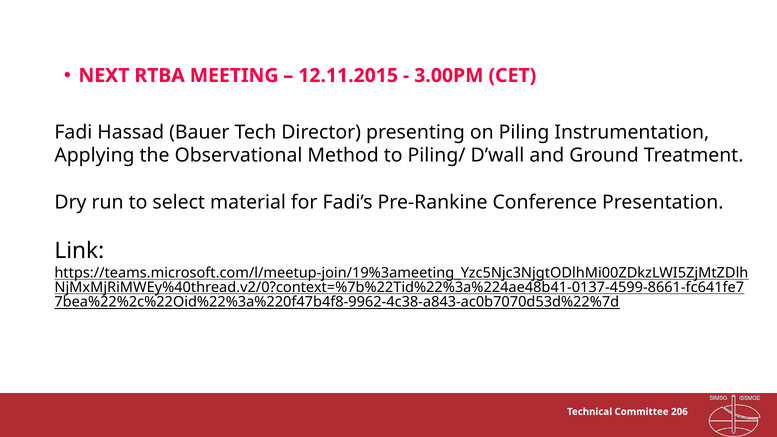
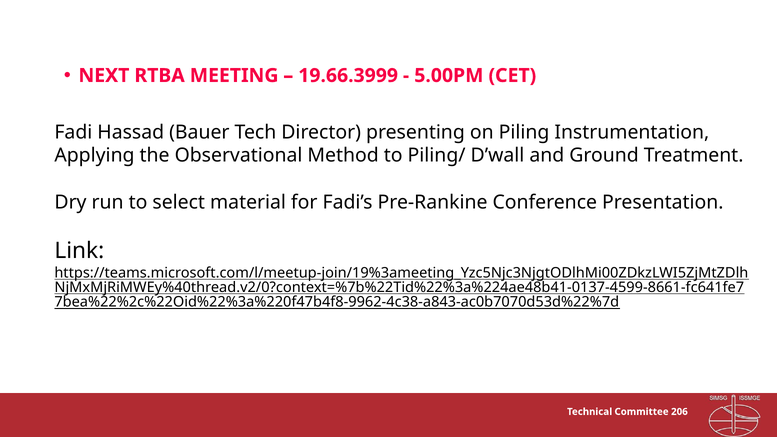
12.11.2015: 12.11.2015 -> 19.66.3999
3.00PM: 3.00PM -> 5.00PM
